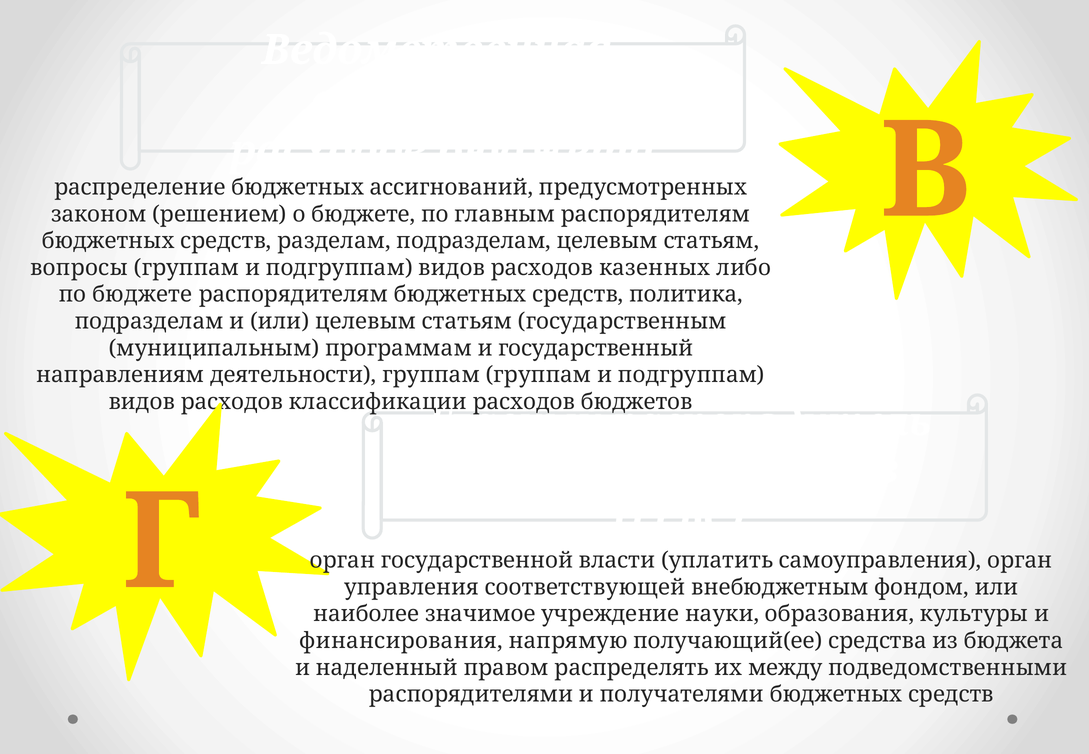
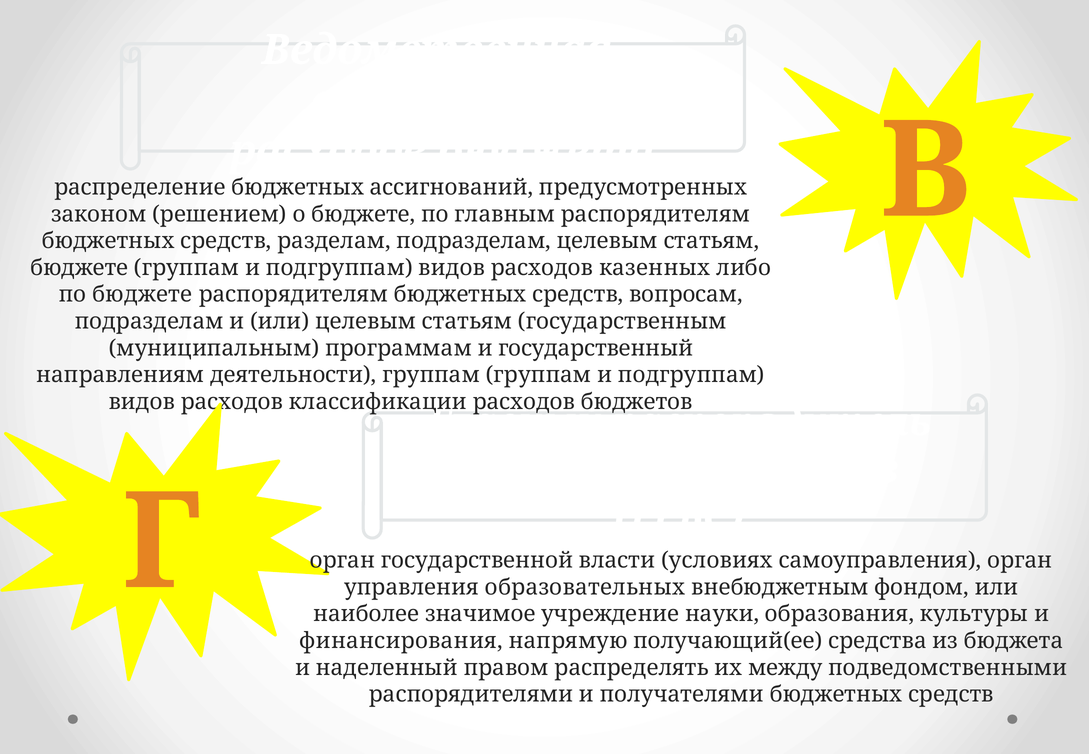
вопросы at (79, 268): вопросы -> бюджете
политика: политика -> вопросам
уплатить: уплатить -> условиях
соответствующей: соответствующей -> образовательных
